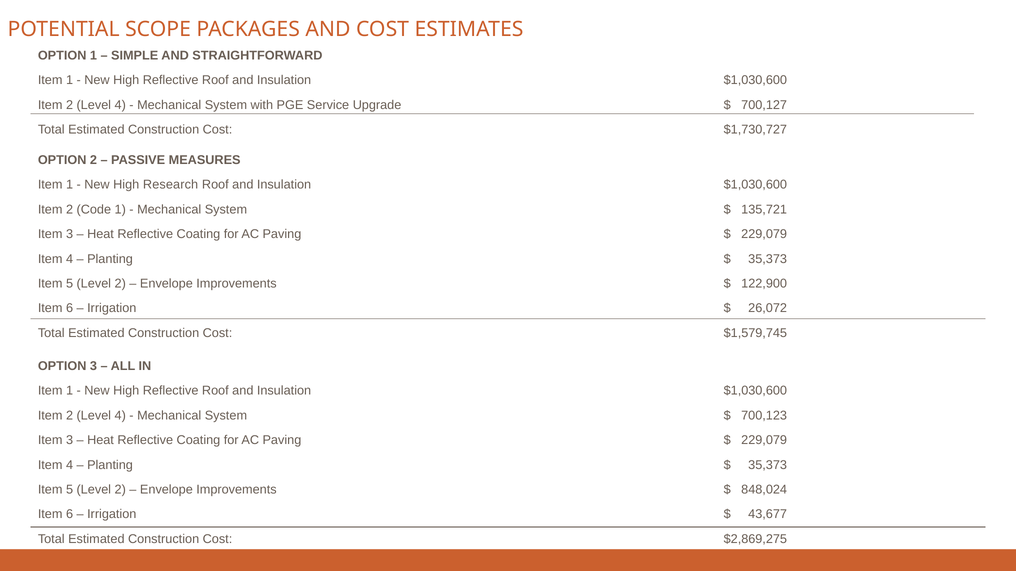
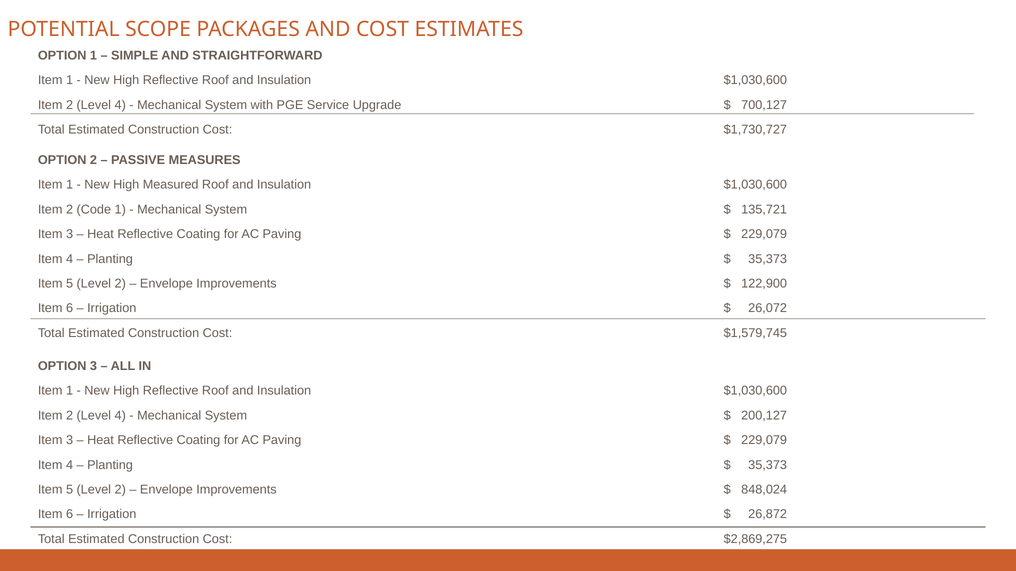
Research: Research -> Measured
700,123: 700,123 -> 200,127
43,677: 43,677 -> 26,872
